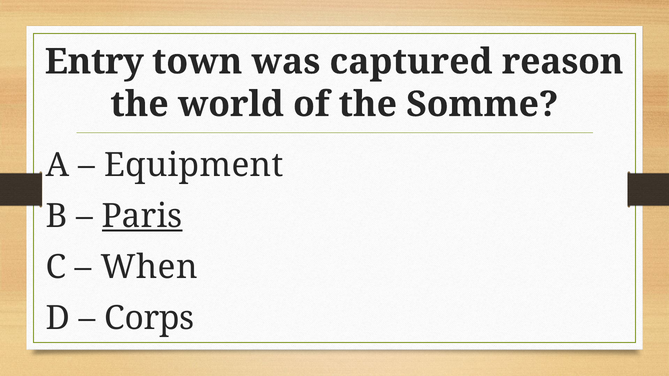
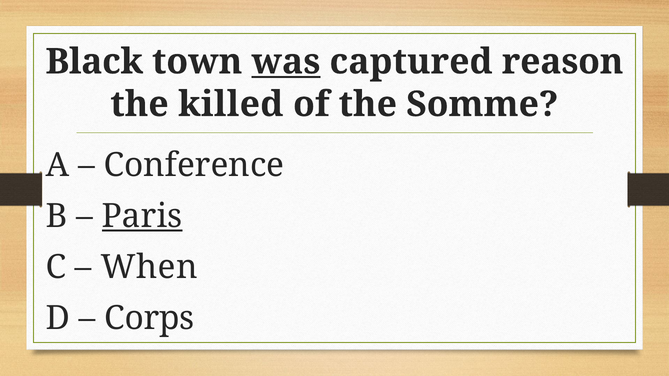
Entry: Entry -> Black
was underline: none -> present
world: world -> killed
Equipment: Equipment -> Conference
